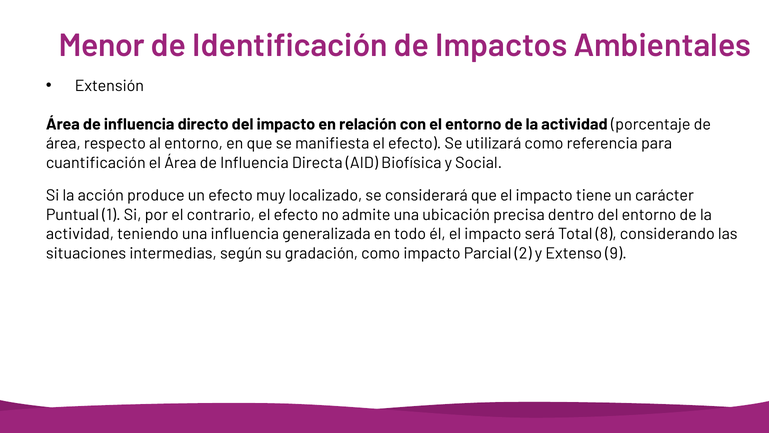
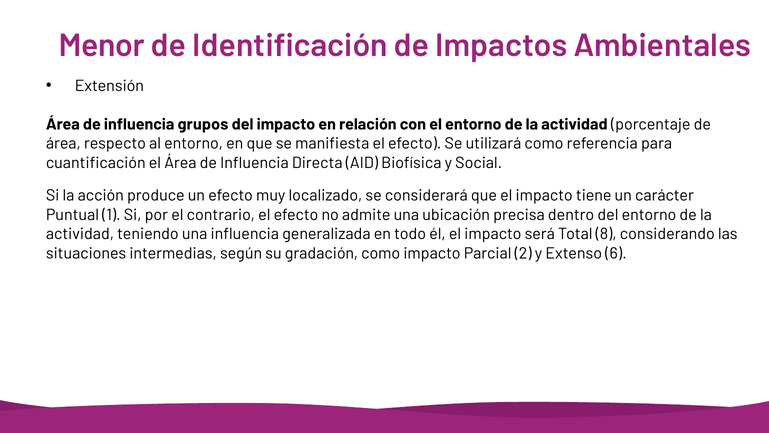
directo: directo -> grupos
9: 9 -> 6
